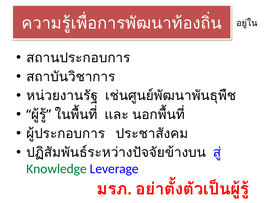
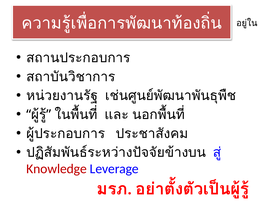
Knowledge colour: green -> red
